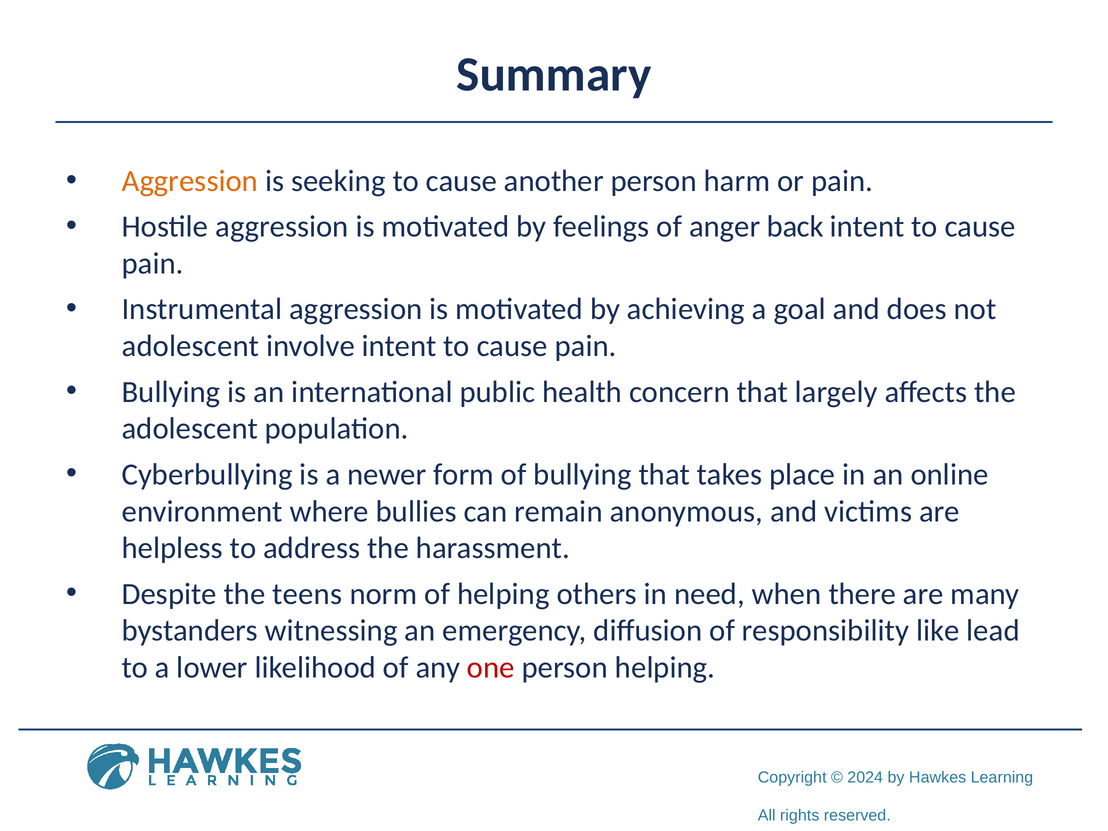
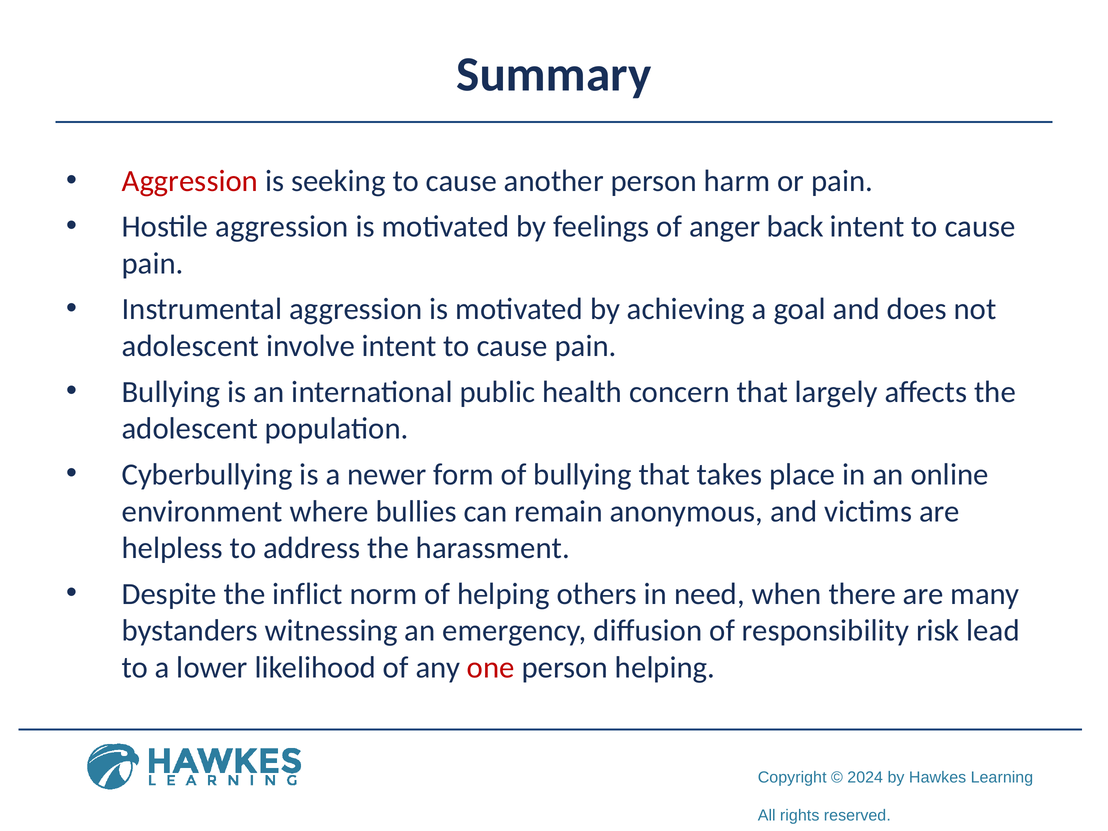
Aggression at (190, 181) colour: orange -> red
teens: teens -> inflict
like: like -> risk
